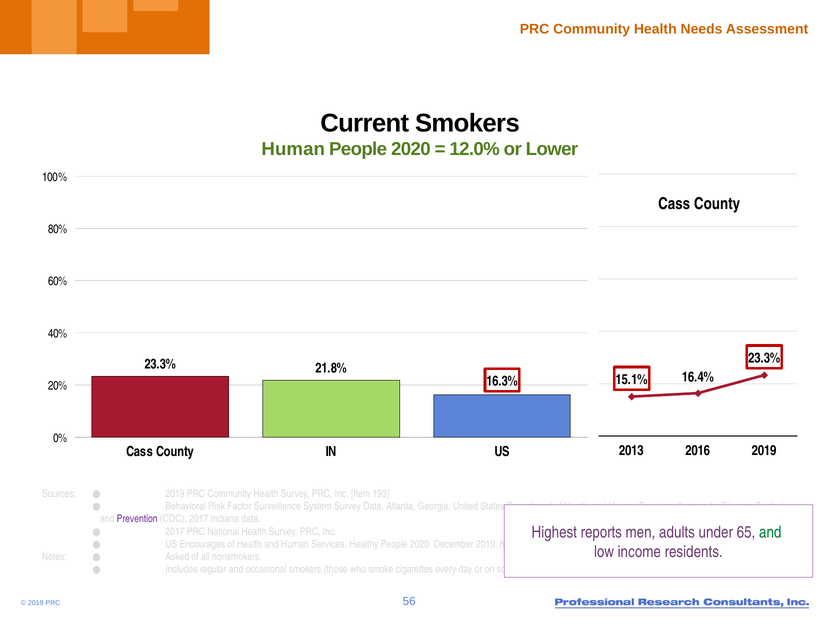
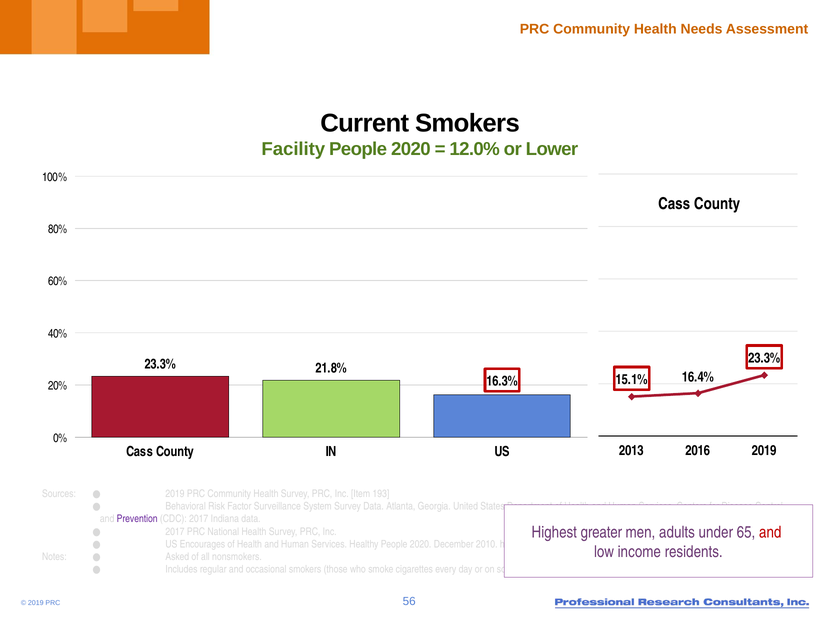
Human at (293, 149): Human -> Facility
reports: reports -> greater
and at (770, 532) colour: green -> red
